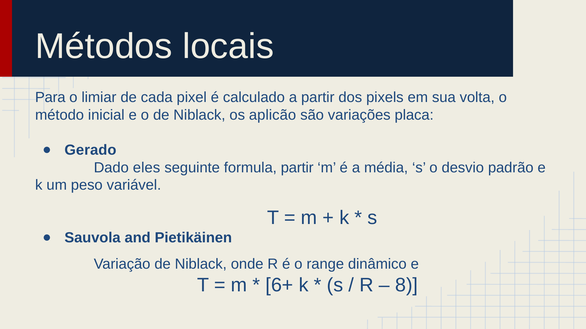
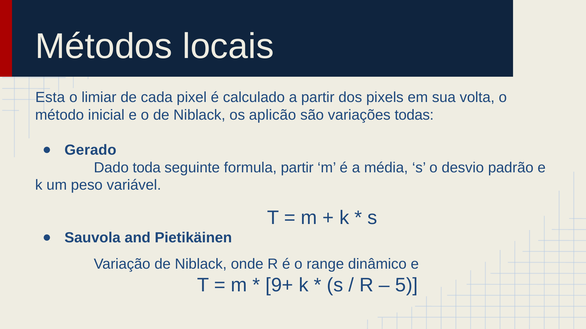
Para: Para -> Esta
placa: placa -> todas
eles: eles -> toda
6+: 6+ -> 9+
8: 8 -> 5
